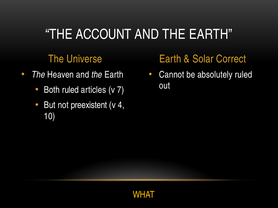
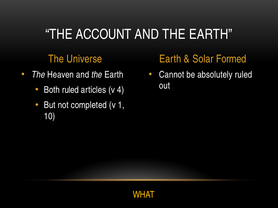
Correct: Correct -> Formed
7: 7 -> 4
preexistent: preexistent -> completed
4: 4 -> 1
